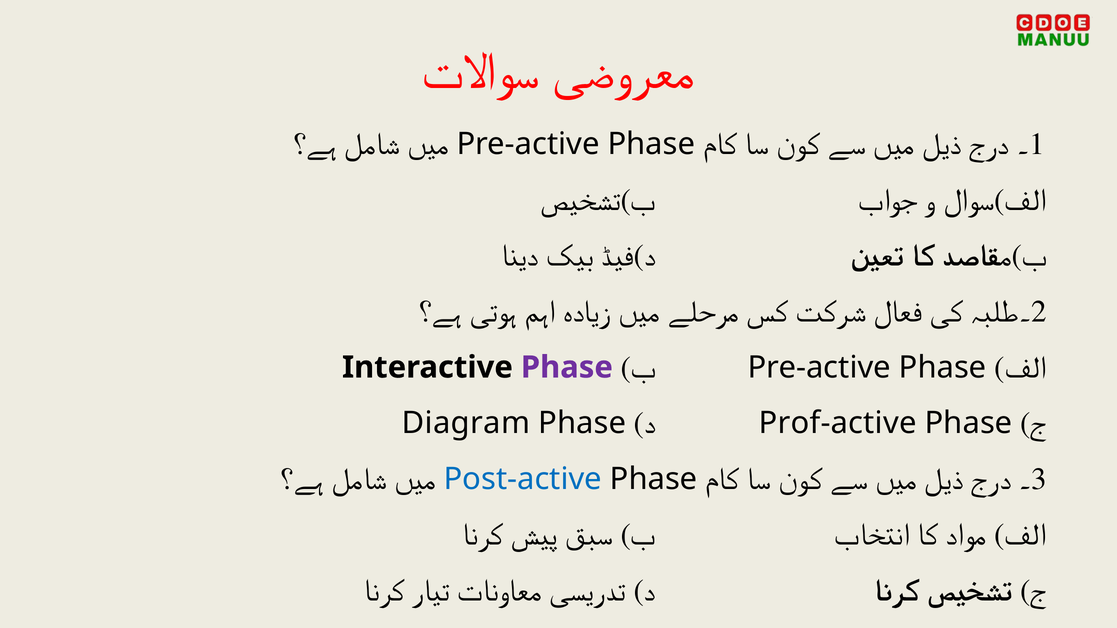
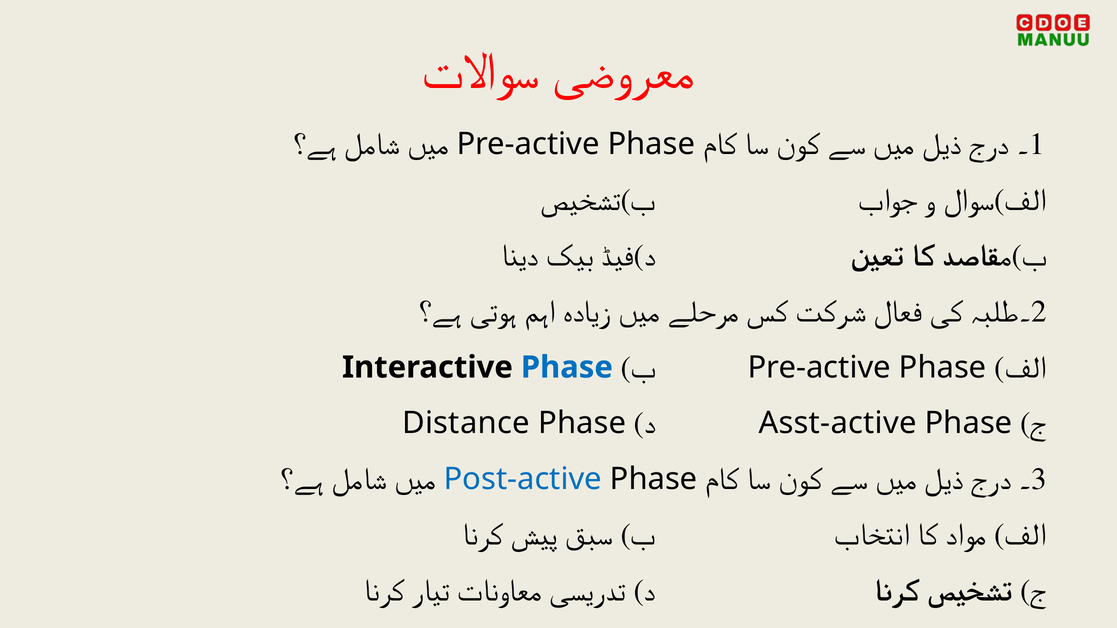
Phase at (567, 368) colour: purple -> blue
Diagram: Diagram -> Distance
Prof-active: Prof-active -> Asst-active
